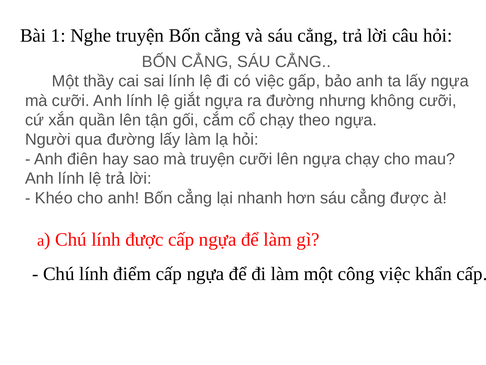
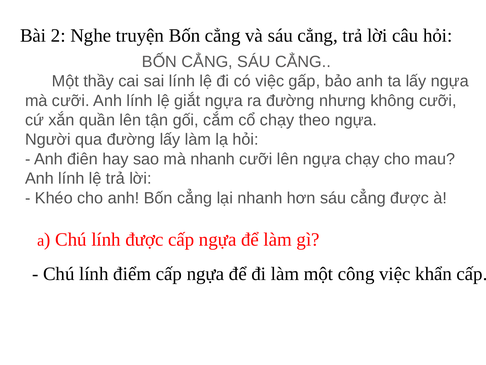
1: 1 -> 2
mà truyện: truyện -> nhanh
